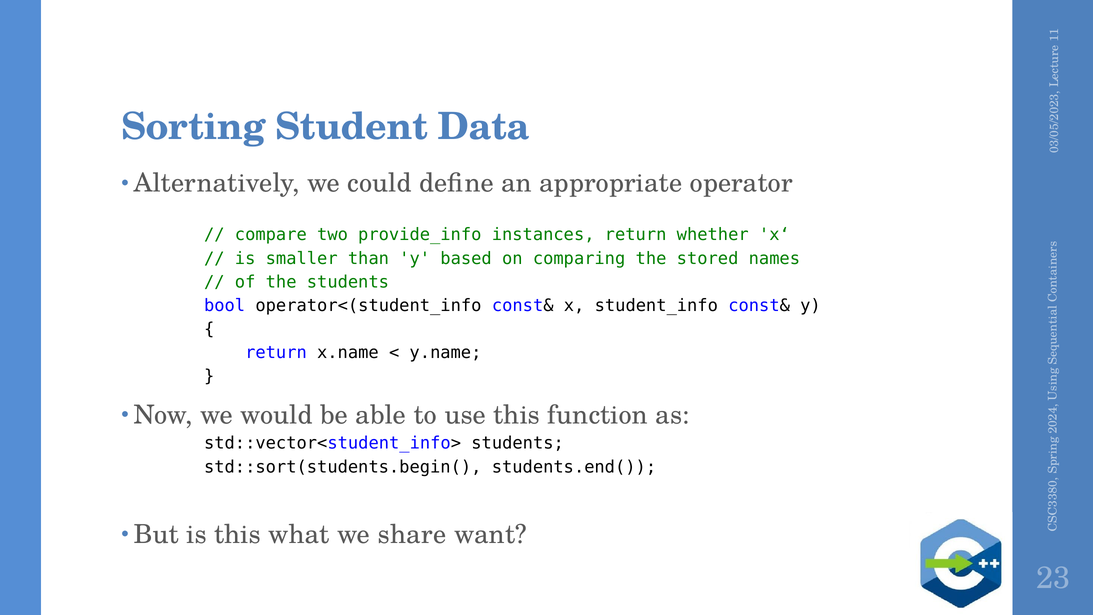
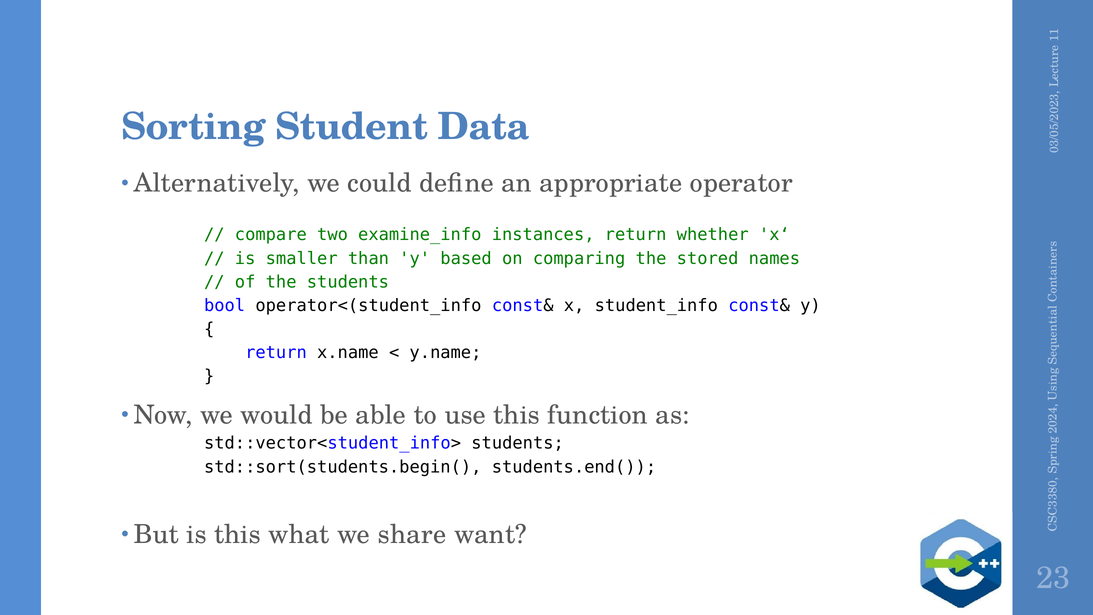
provide_info: provide_info -> examine_info
